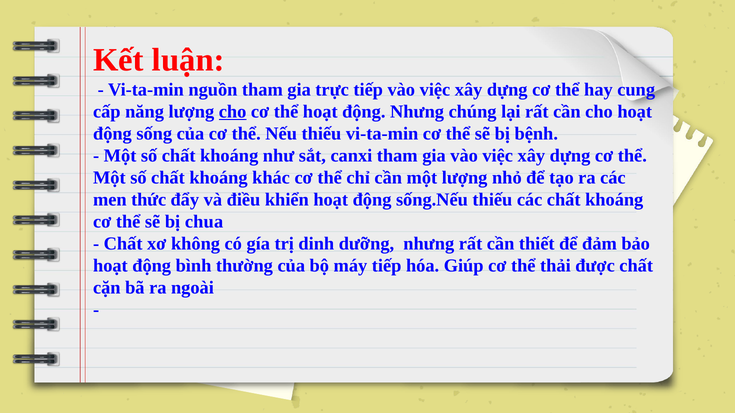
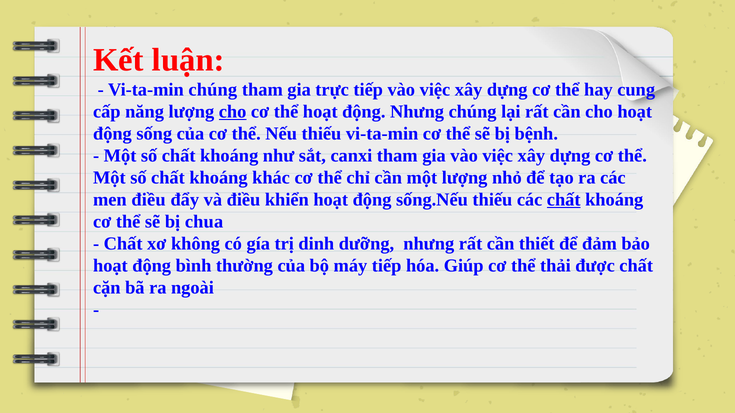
Vi-ta-min nguồn: nguồn -> chúng
men thức: thức -> điều
chất at (564, 200) underline: none -> present
